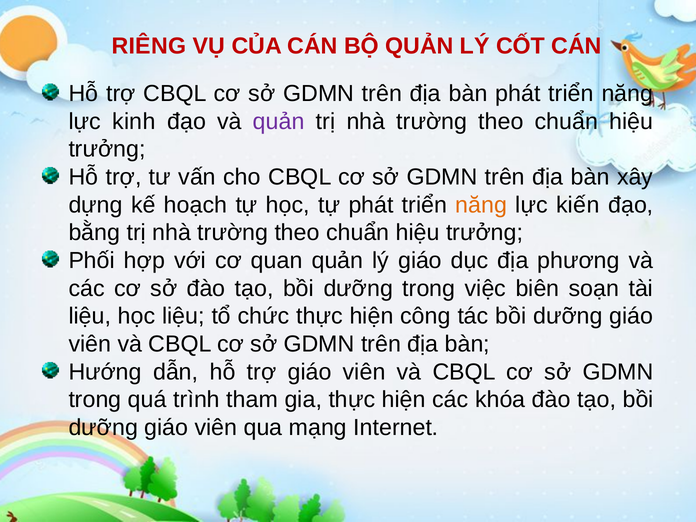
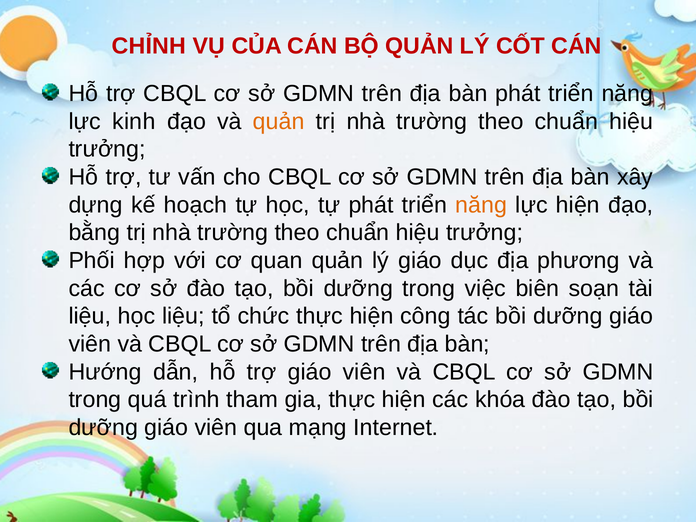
RIÊNG: RIÊNG -> CHỈNH
quản at (279, 121) colour: purple -> orange
lực kiến: kiến -> hiện
